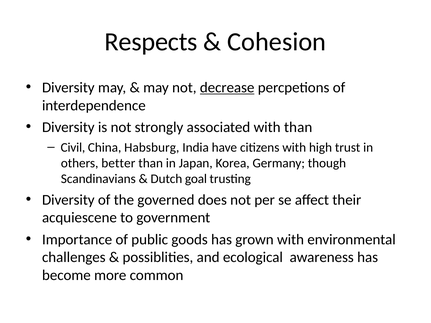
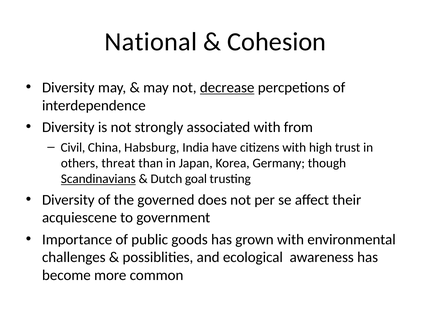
Respects: Respects -> National
with than: than -> from
better: better -> threat
Scandinavians underline: none -> present
